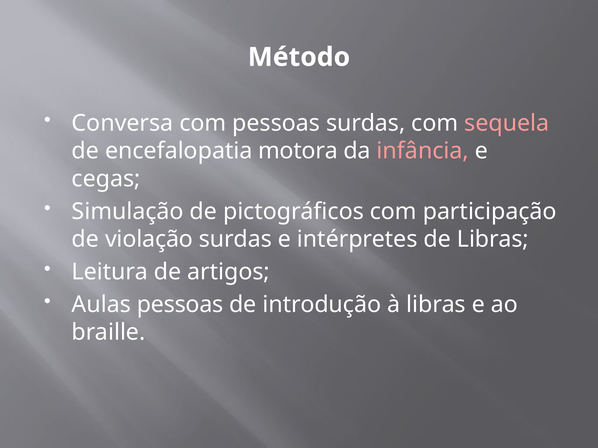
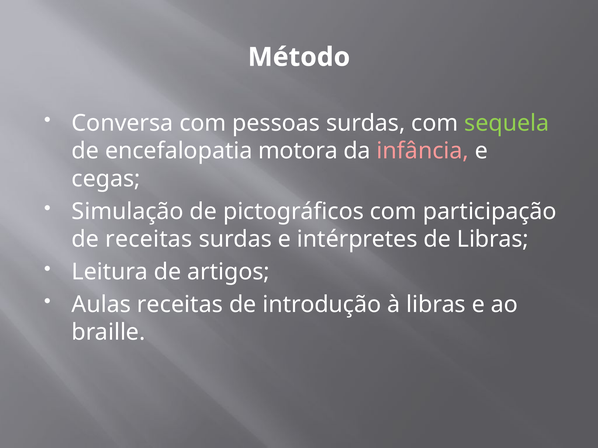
sequela colour: pink -> light green
de violação: violação -> receitas
Aulas pessoas: pessoas -> receitas
